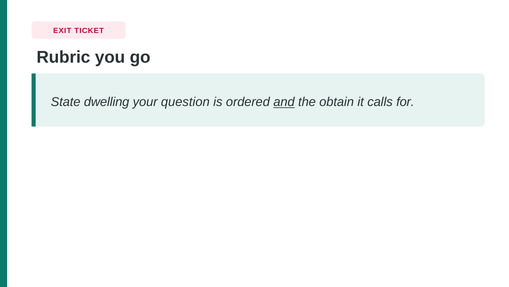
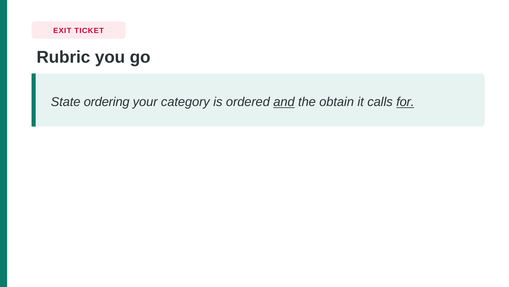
dwelling: dwelling -> ordering
question: question -> category
for underline: none -> present
